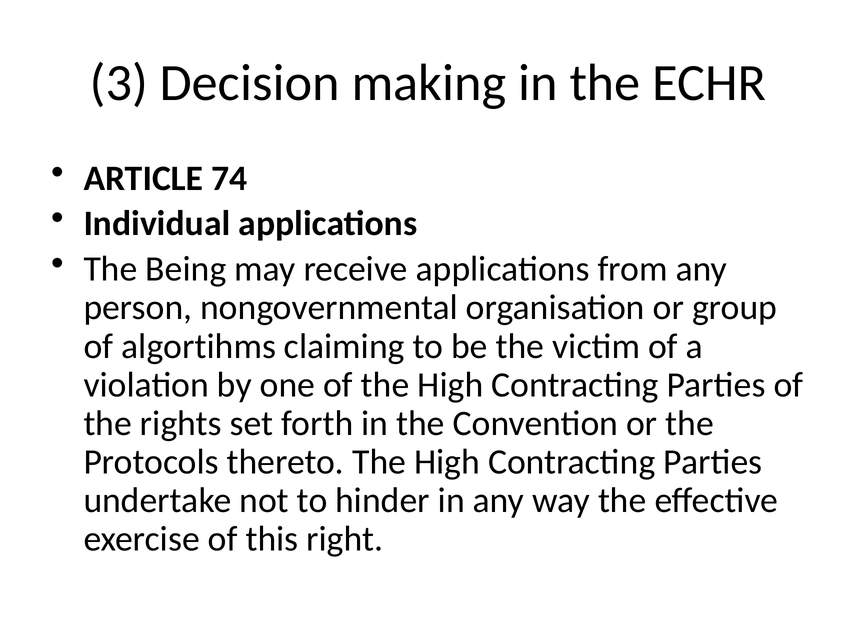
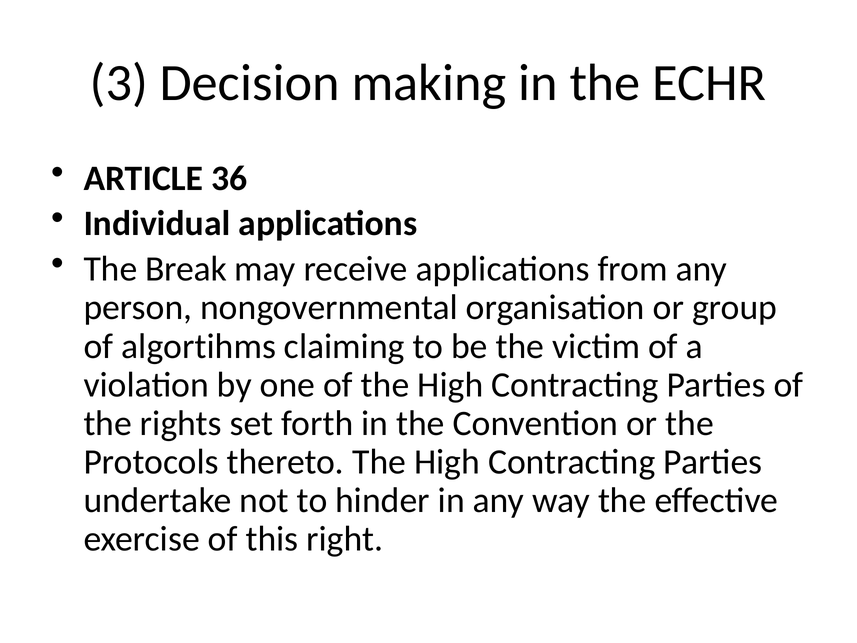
74: 74 -> 36
Being: Being -> Break
